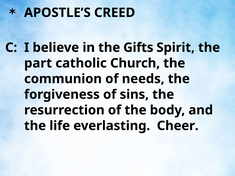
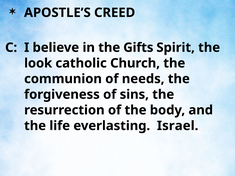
part: part -> look
Cheer: Cheer -> Israel
